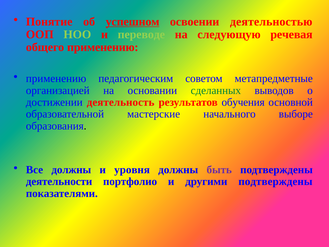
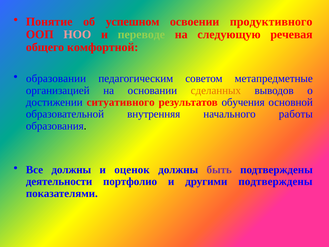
успешном underline: present -> none
деятельностью: деятельностью -> продуктивного
НОО colour: light green -> pink
общего применению: применению -> комфортной
применению at (56, 78): применению -> образовании
сделанных colour: green -> orange
деятельность: деятельность -> ситуативного
мастерские: мастерские -> внутренняя
выборе: выборе -> работы
уровня: уровня -> оценок
